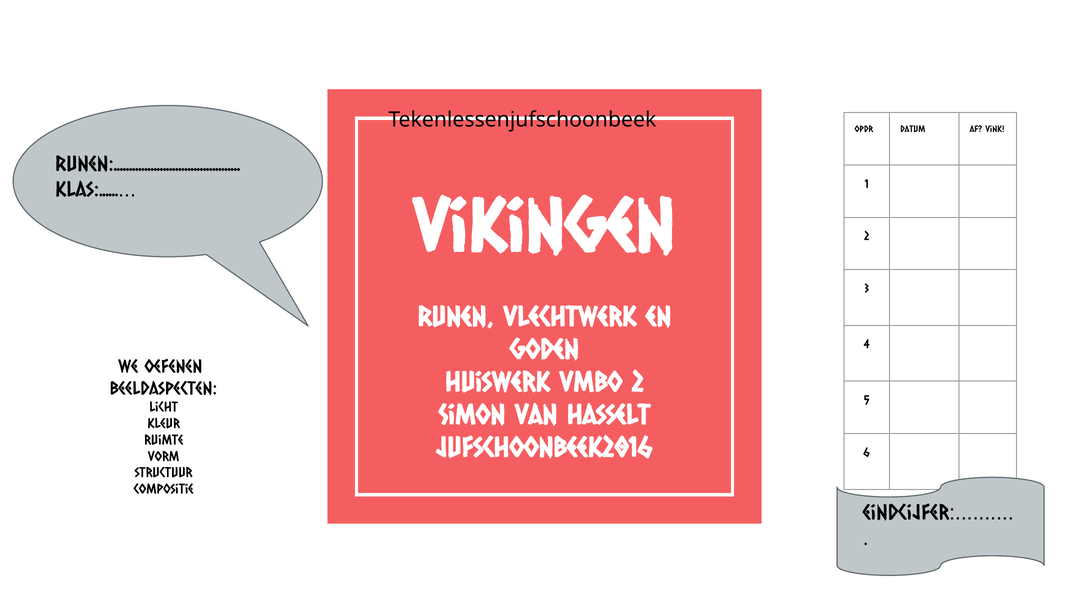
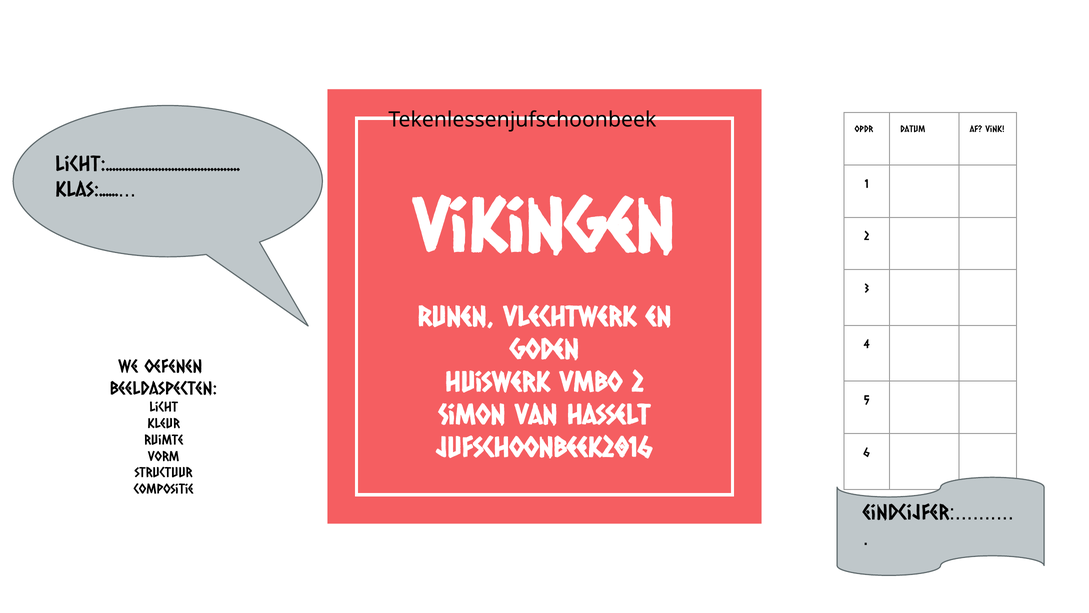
Runen at (148, 164): Runen -> Licht
